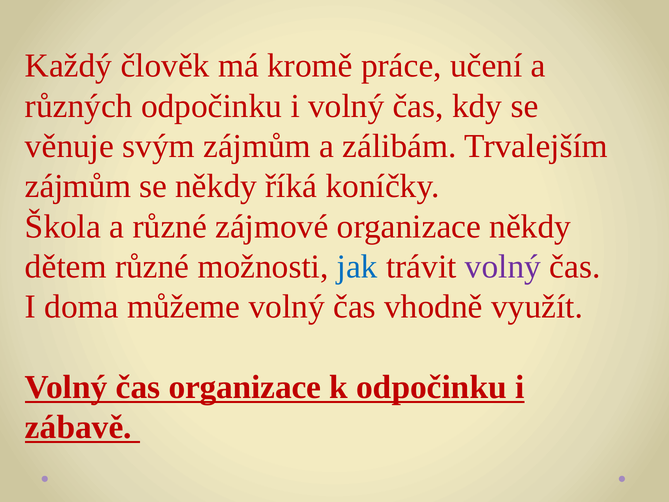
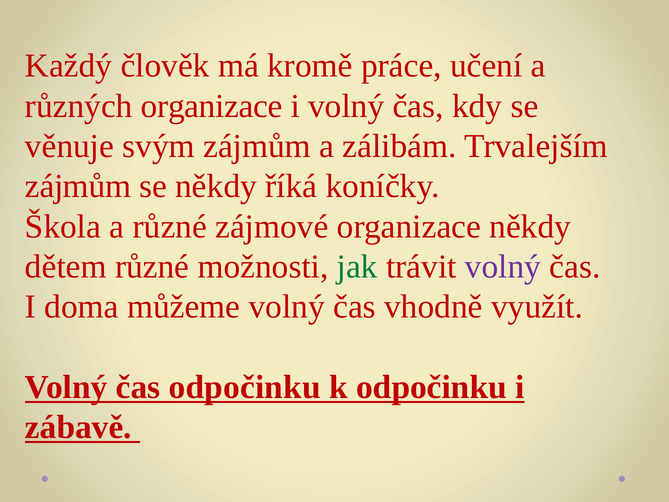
různých odpočinku: odpočinku -> organizace
jak colour: blue -> green
čas organizace: organizace -> odpočinku
